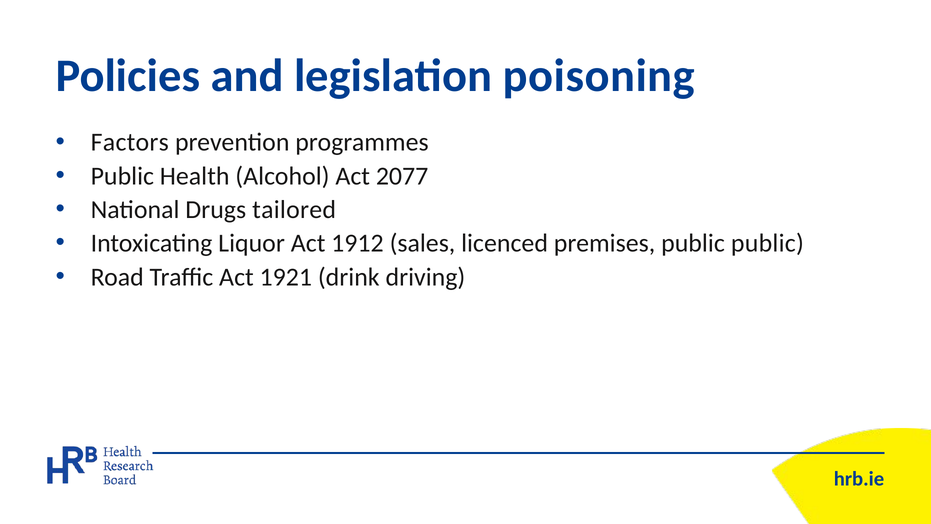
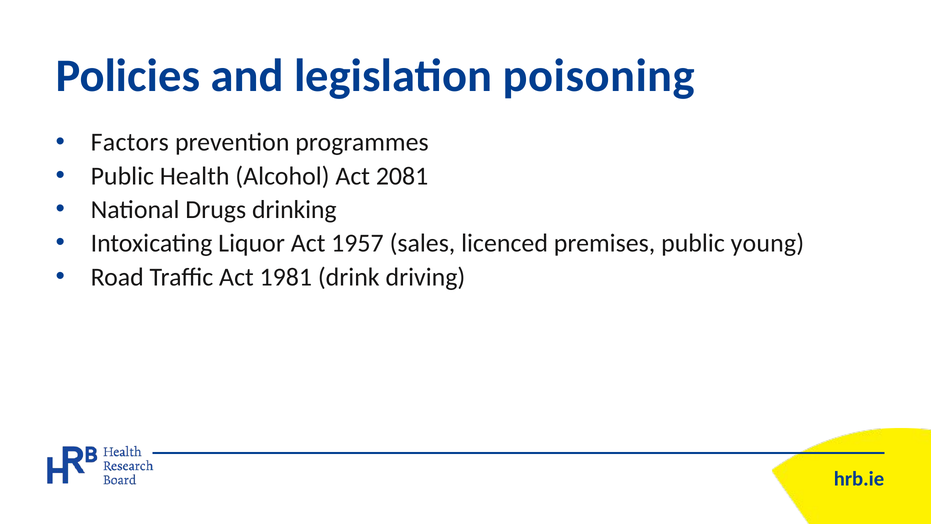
2077: 2077 -> 2081
tailored: tailored -> drinking
1912: 1912 -> 1957
public public: public -> young
1921: 1921 -> 1981
